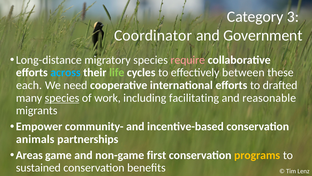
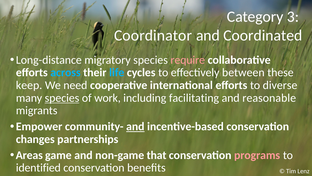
Government: Government -> Coordinated
life colour: light green -> light blue
each: each -> keep
drafted: drafted -> diverse
and at (135, 126) underline: none -> present
animals: animals -> changes
first: first -> that
programs colour: yellow -> pink
sustained: sustained -> identified
